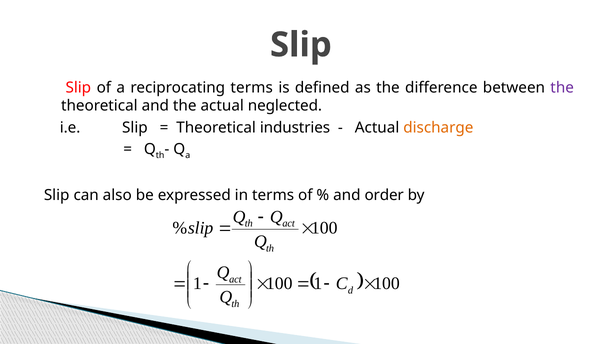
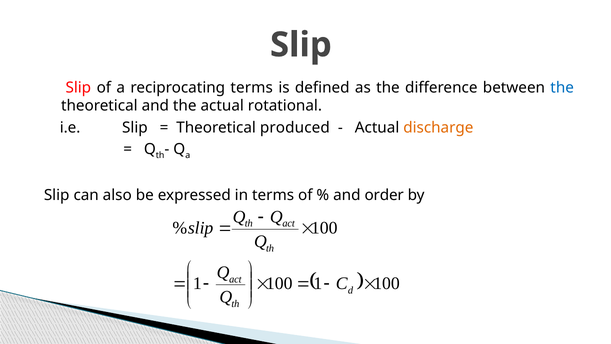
the at (562, 87) colour: purple -> blue
neglected: neglected -> rotational
industries: industries -> produced
